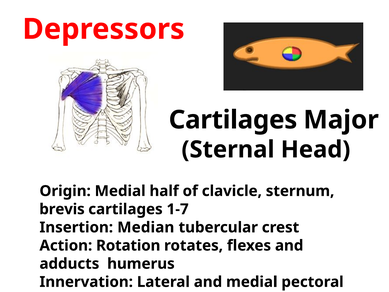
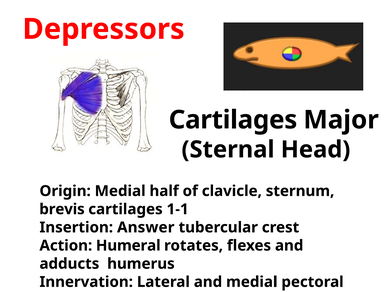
1-7: 1-7 -> 1-1
Median: Median -> Answer
Rotation: Rotation -> Humeral
